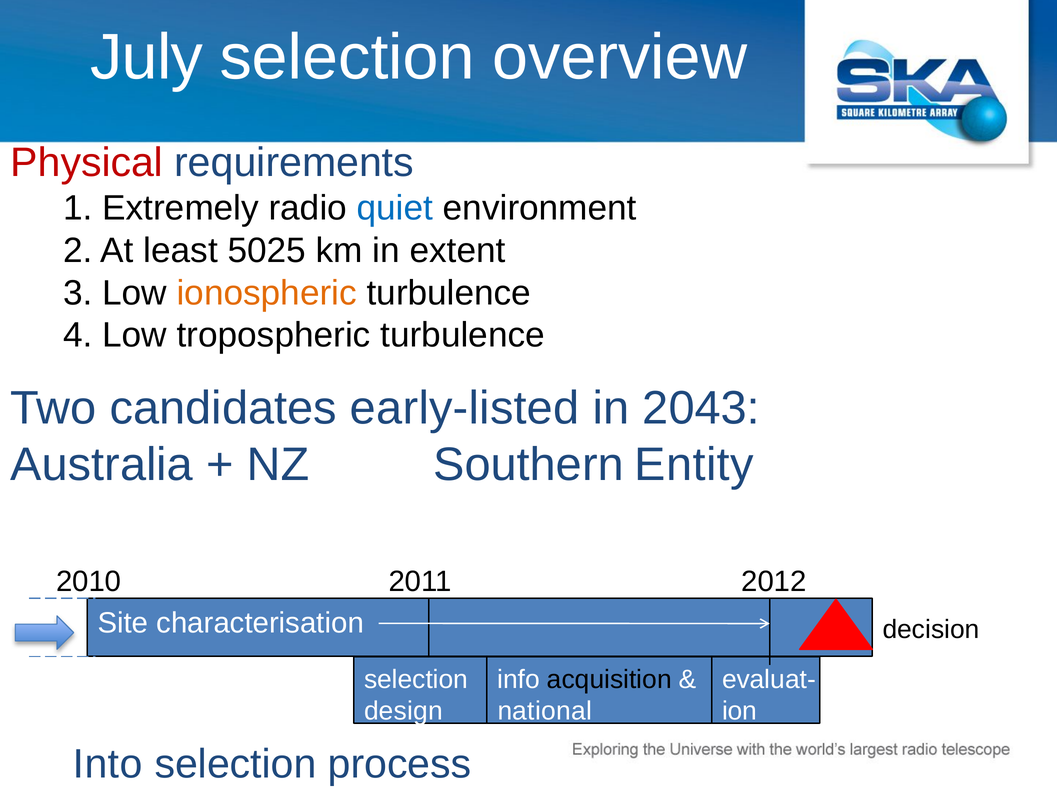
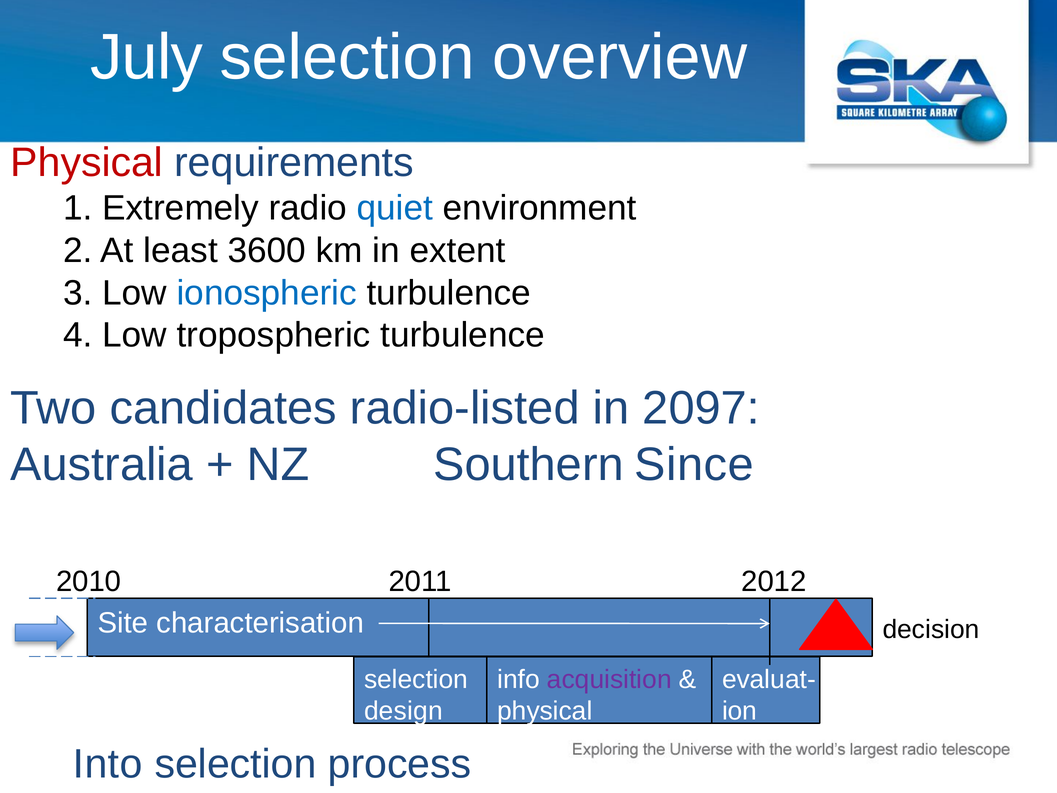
5025: 5025 -> 3600
ionospheric colour: orange -> blue
early-listed: early-listed -> radio-listed
2043: 2043 -> 2097
Entity: Entity -> Since
acquisition colour: black -> purple
national at (545, 711): national -> physical
